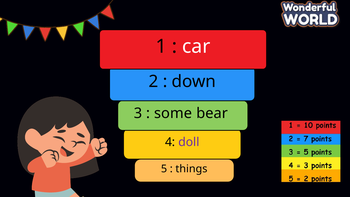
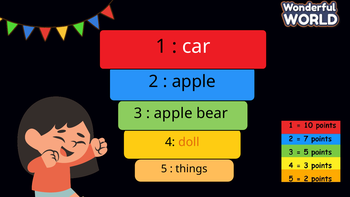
down at (194, 82): down -> apple
some at (173, 113): some -> apple
doll colour: purple -> orange
